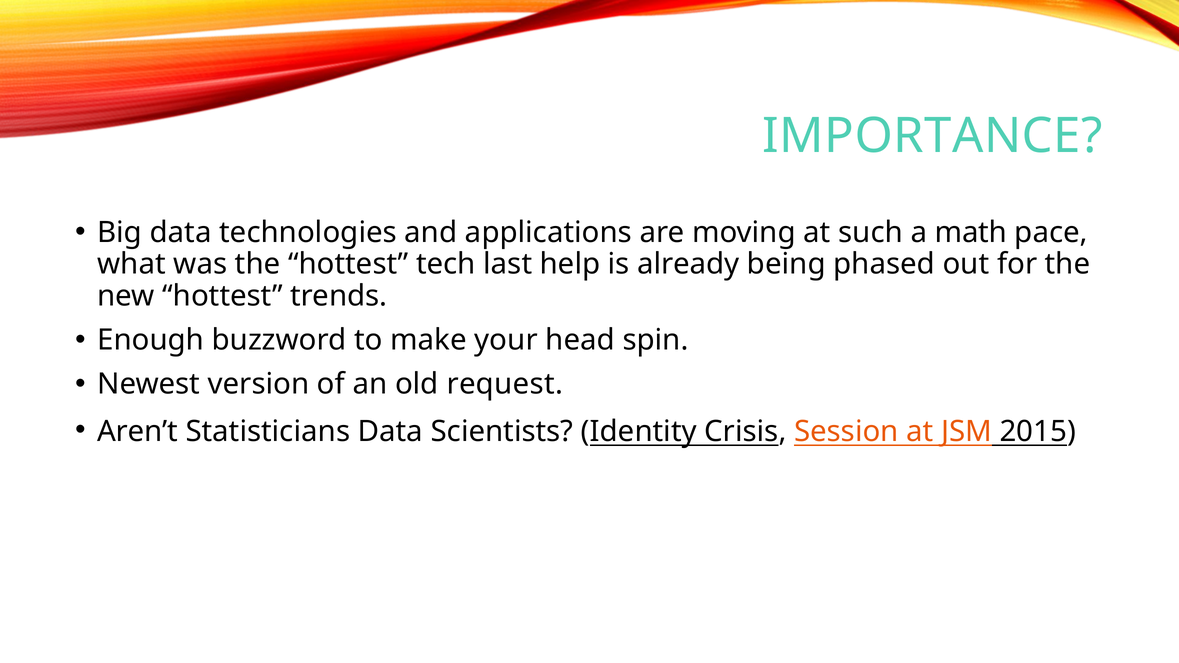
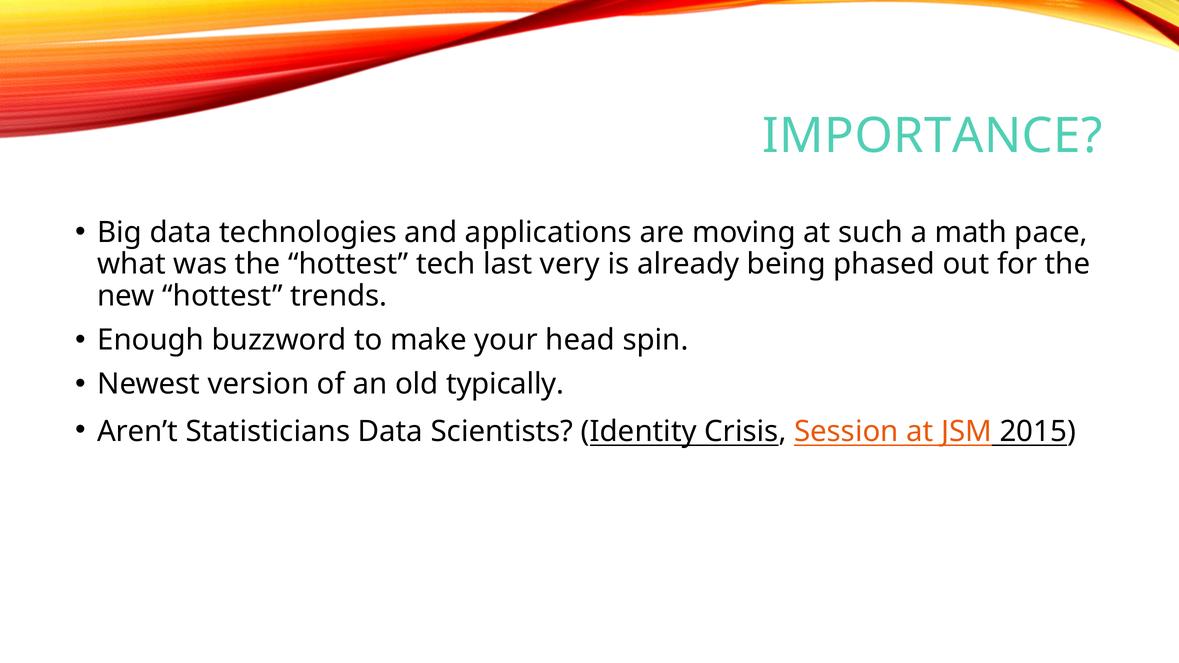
help: help -> very
request: request -> typically
